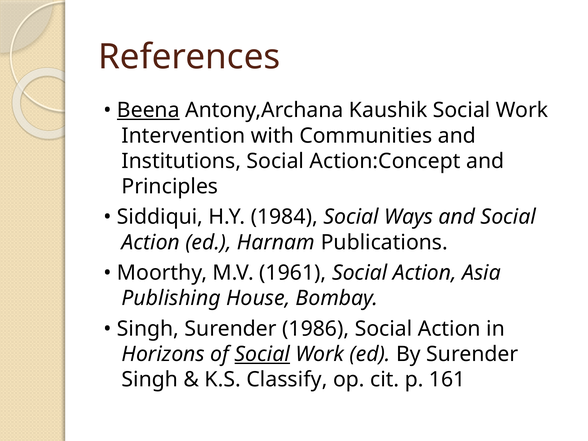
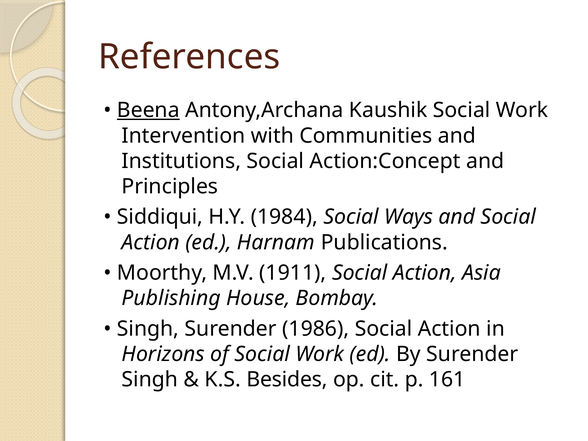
1961: 1961 -> 1911
Social at (262, 354) underline: present -> none
Classify: Classify -> Besides
